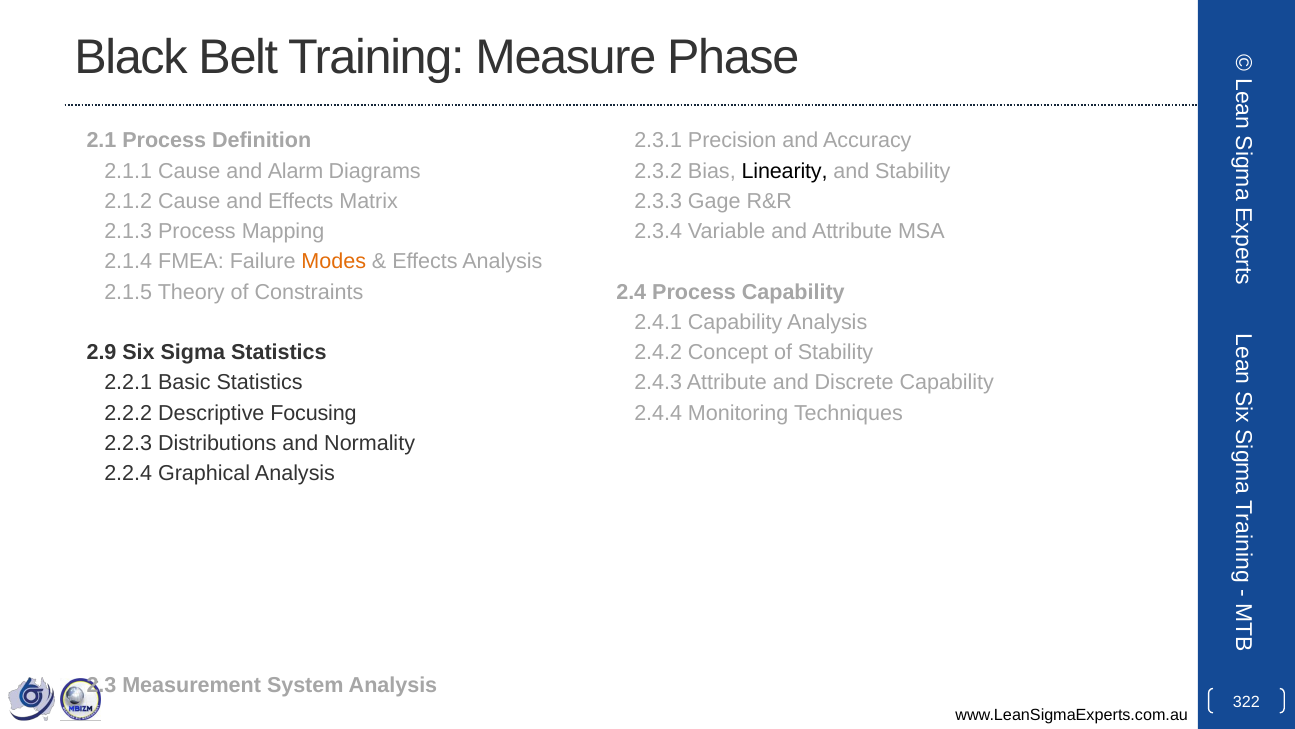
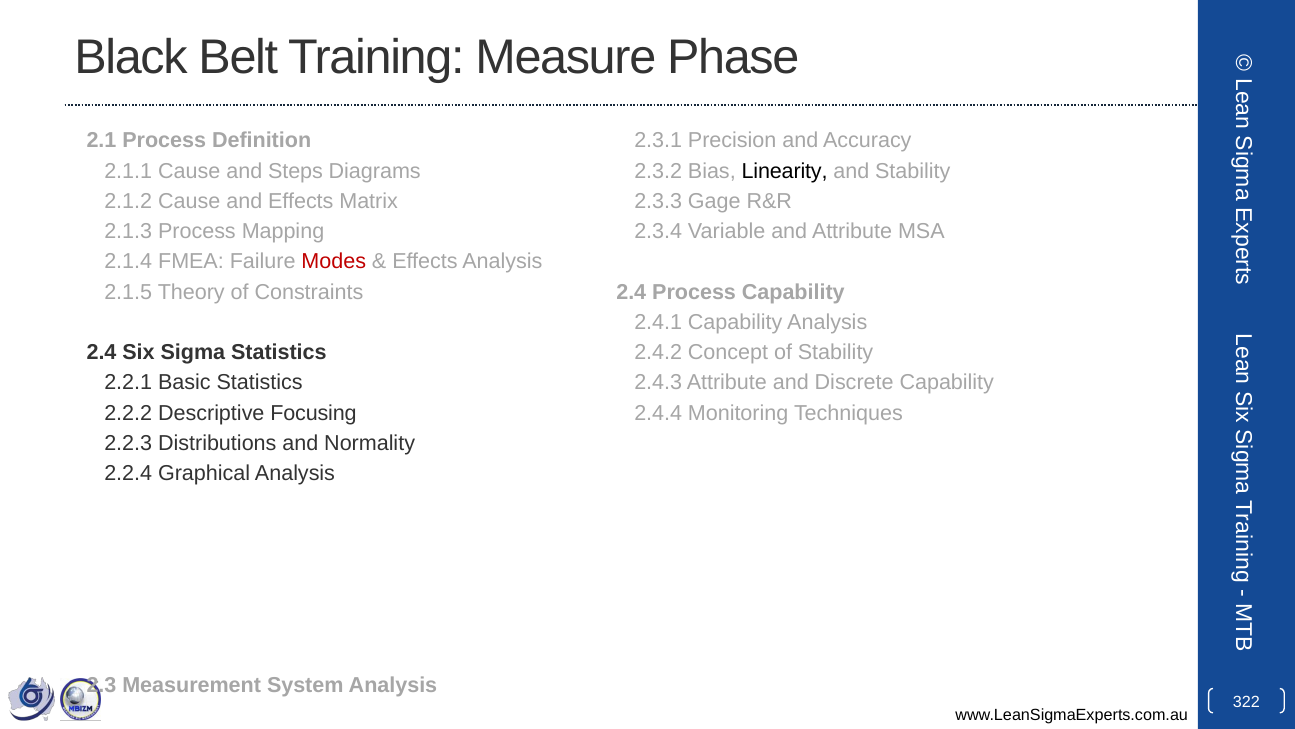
Alarm: Alarm -> Steps
Modes colour: orange -> red
2.9 at (102, 352): 2.9 -> 2.4
